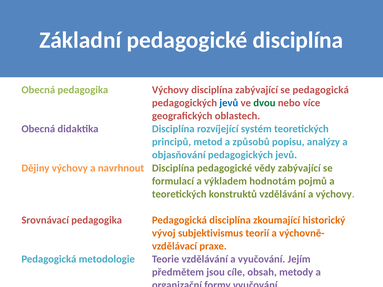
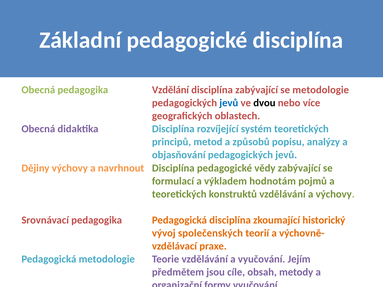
pedagogika Výchovy: Výchovy -> Vzdělání
se pedagogická: pedagogická -> metodologie
dvou colour: green -> black
subjektivismus: subjektivismus -> společenských
